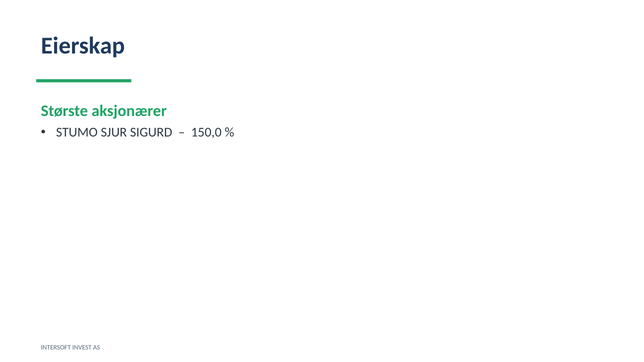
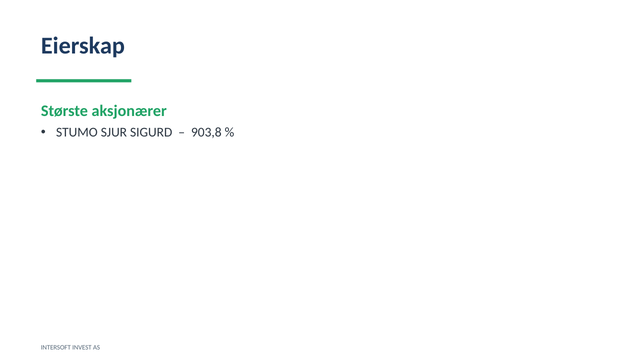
150,0: 150,0 -> 903,8
